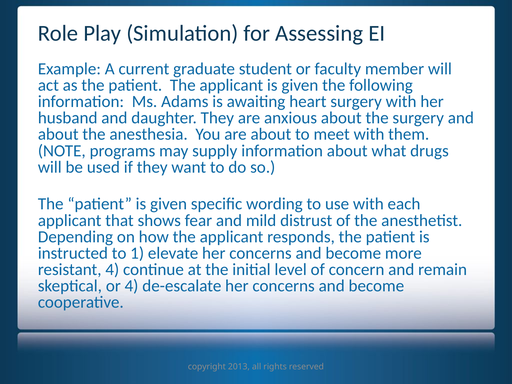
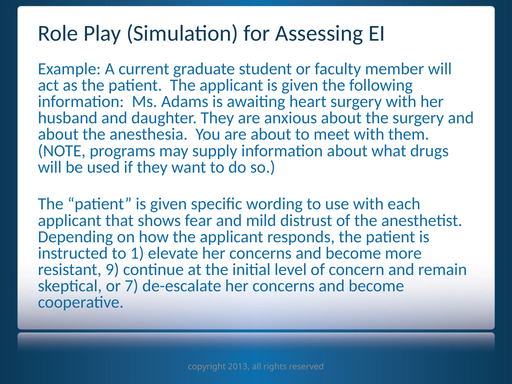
resistant 4: 4 -> 9
or 4: 4 -> 7
